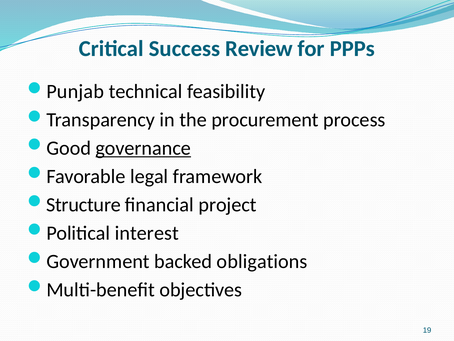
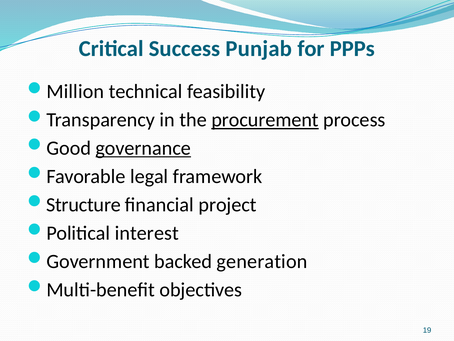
Review: Review -> Punjab
Punjab: Punjab -> Million
procurement underline: none -> present
obligations: obligations -> generation
